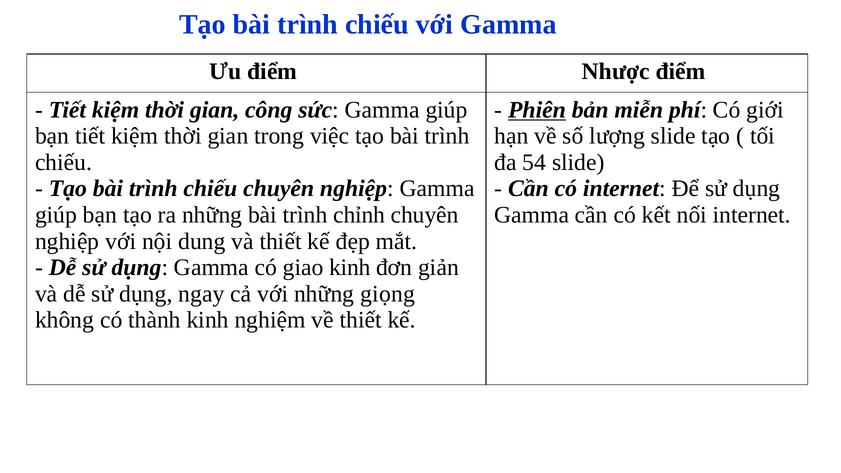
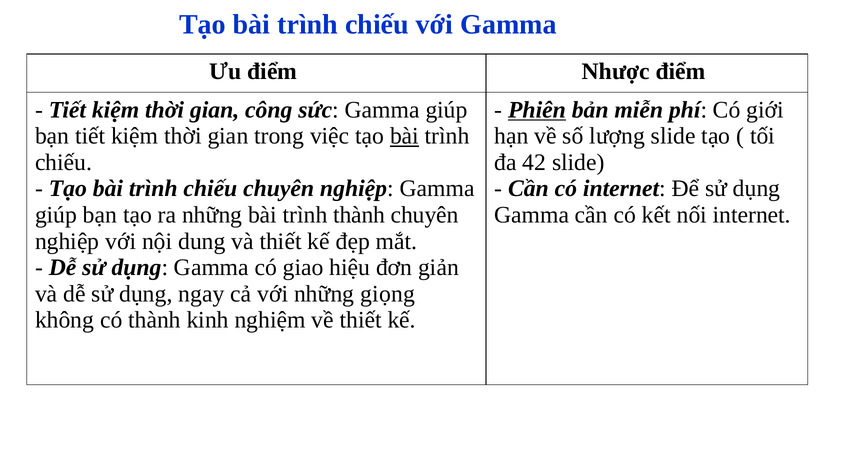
bài at (405, 136) underline: none -> present
54: 54 -> 42
trình chỉnh: chỉnh -> thành
giao kinh: kinh -> hiệu
